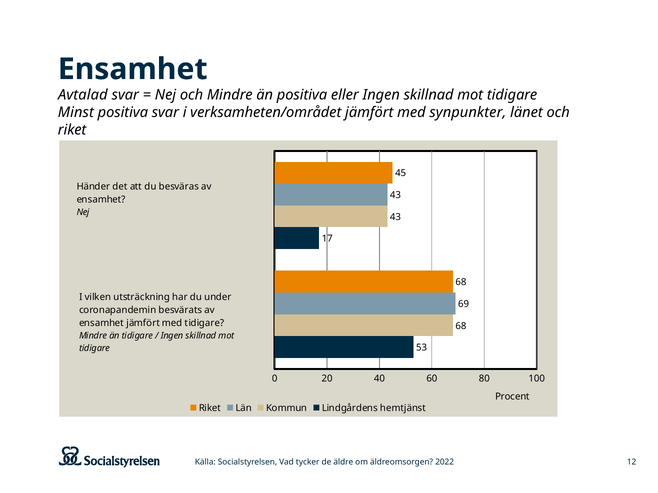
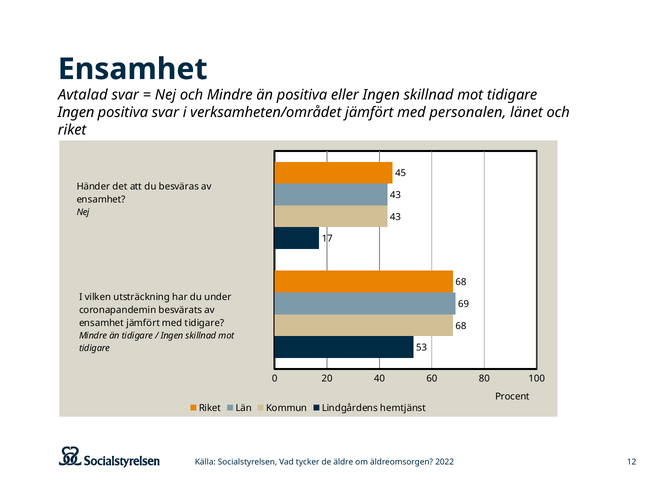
Minst at (76, 113): Minst -> Ingen
synpunkter: synpunkter -> personalen
